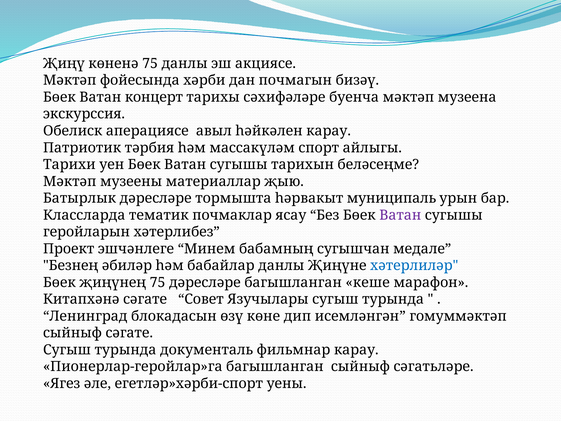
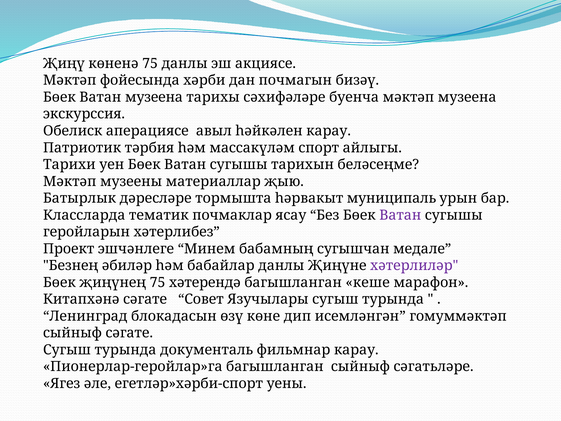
Ватан концерт: концерт -> музеена
хәтерлиләр colour: blue -> purple
75 дәресләре: дәресләре -> хәтерендә
